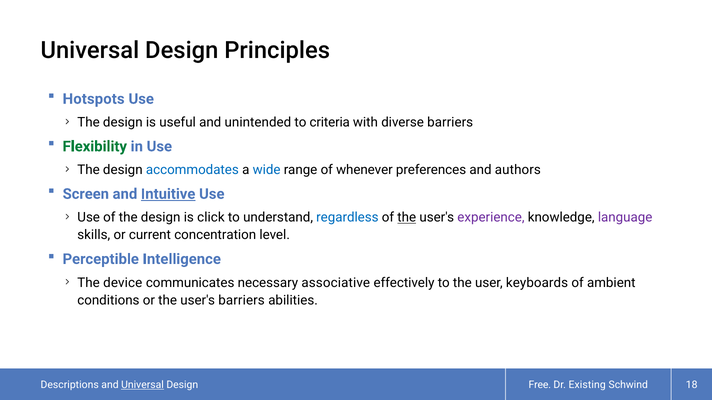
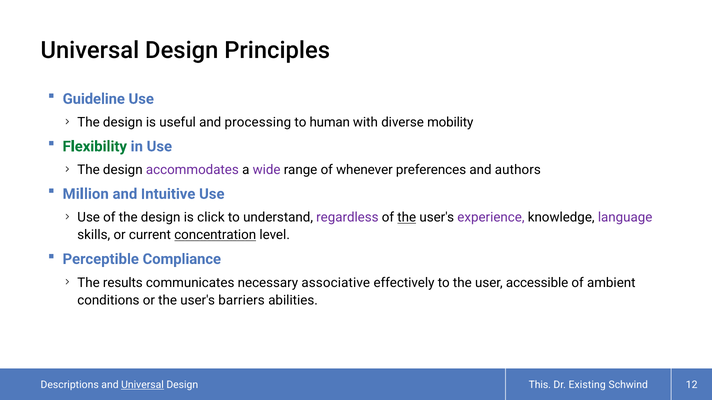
Hotspots: Hotspots -> Guideline
unintended: unintended -> processing
criteria: criteria -> human
diverse barriers: barriers -> mobility
accommodates colour: blue -> purple
wide colour: blue -> purple
Screen: Screen -> Million
Intuitive underline: present -> none
regardless colour: blue -> purple
concentration underline: none -> present
Intelligence: Intelligence -> Compliance
device: device -> results
keyboards: keyboards -> accessible
Free: Free -> This
18: 18 -> 12
